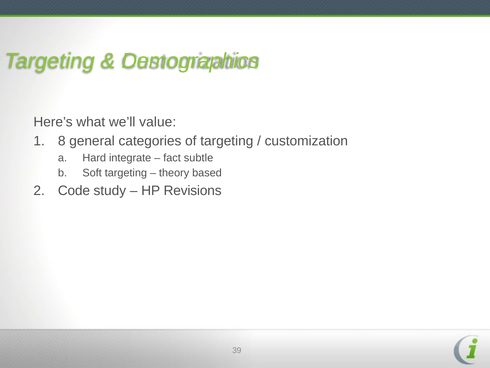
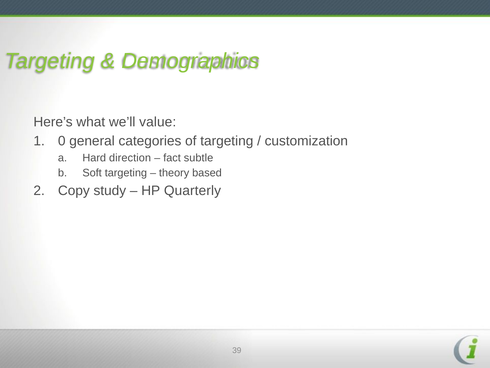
8: 8 -> 0
integrate: integrate -> direction
Code: Code -> Copy
Revisions: Revisions -> Quarterly
